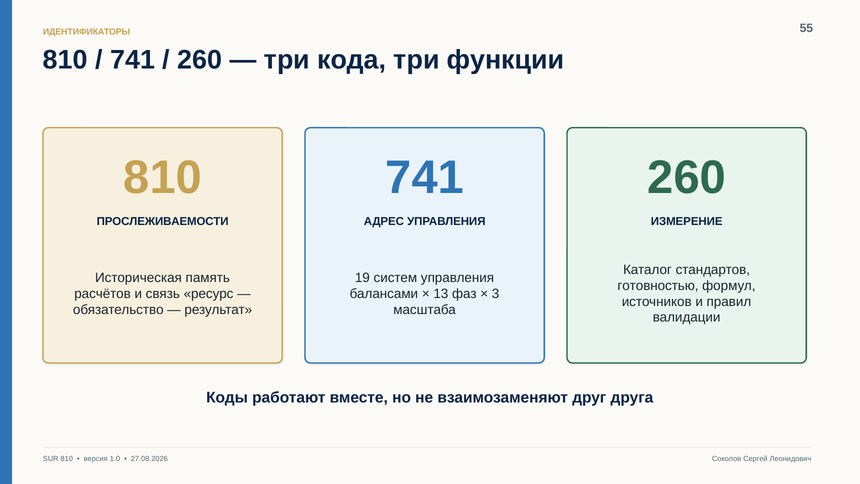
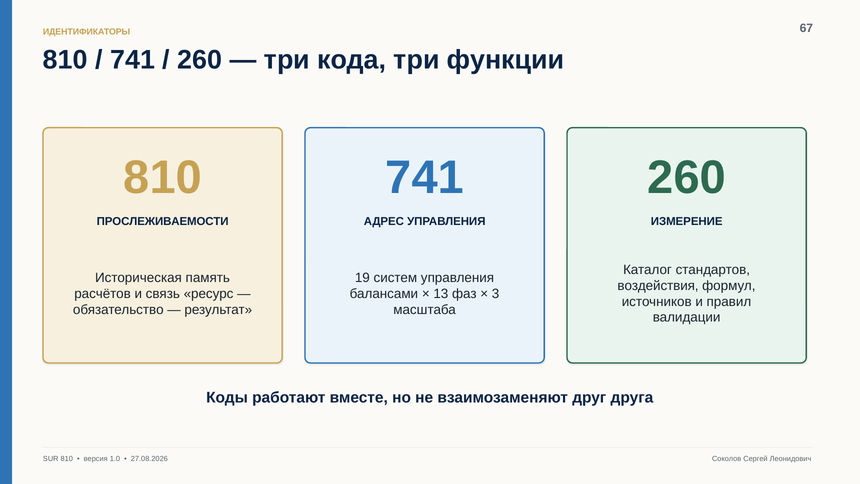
55: 55 -> 67
готовностью: готовностью -> воздействия
